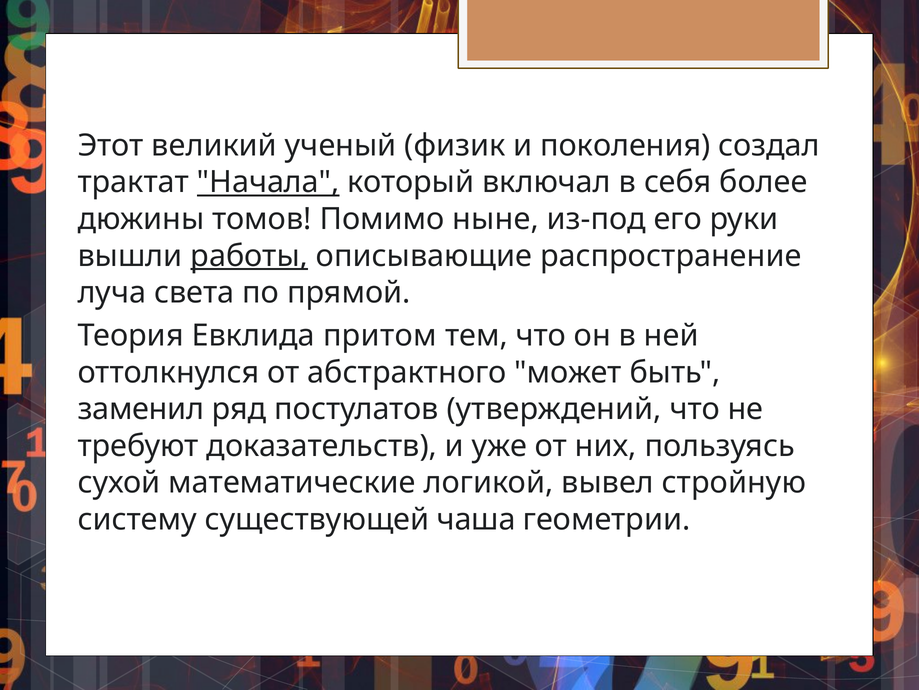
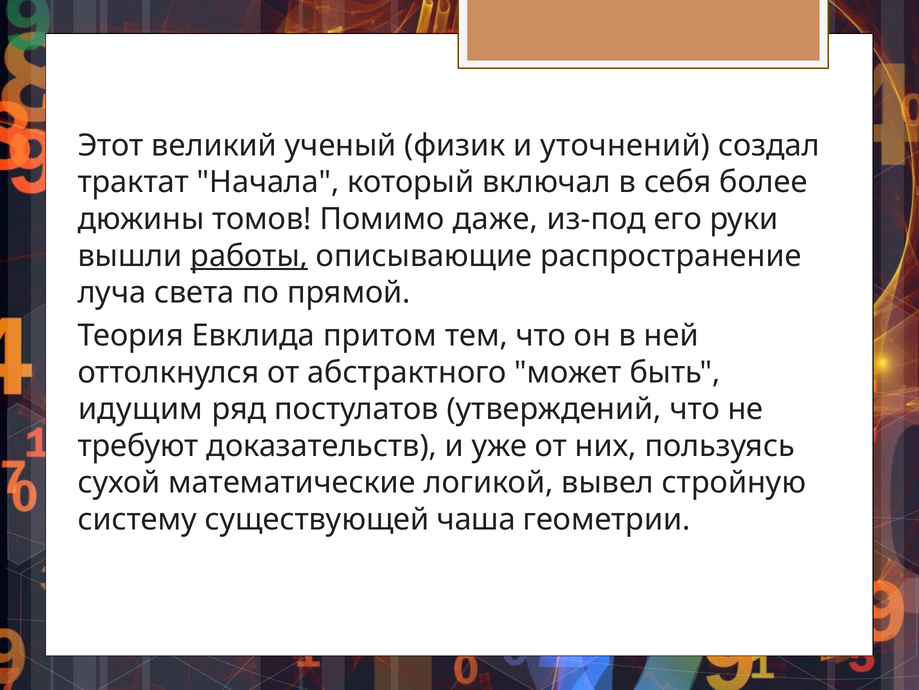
поколения: поколения -> уточнений
Начала underline: present -> none
ныне: ныне -> даже
заменил: заменил -> идущим
